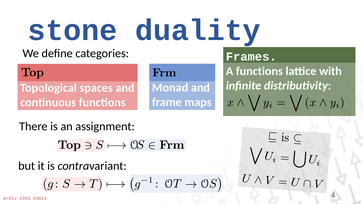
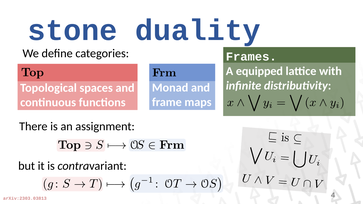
A functions: functions -> equipped
